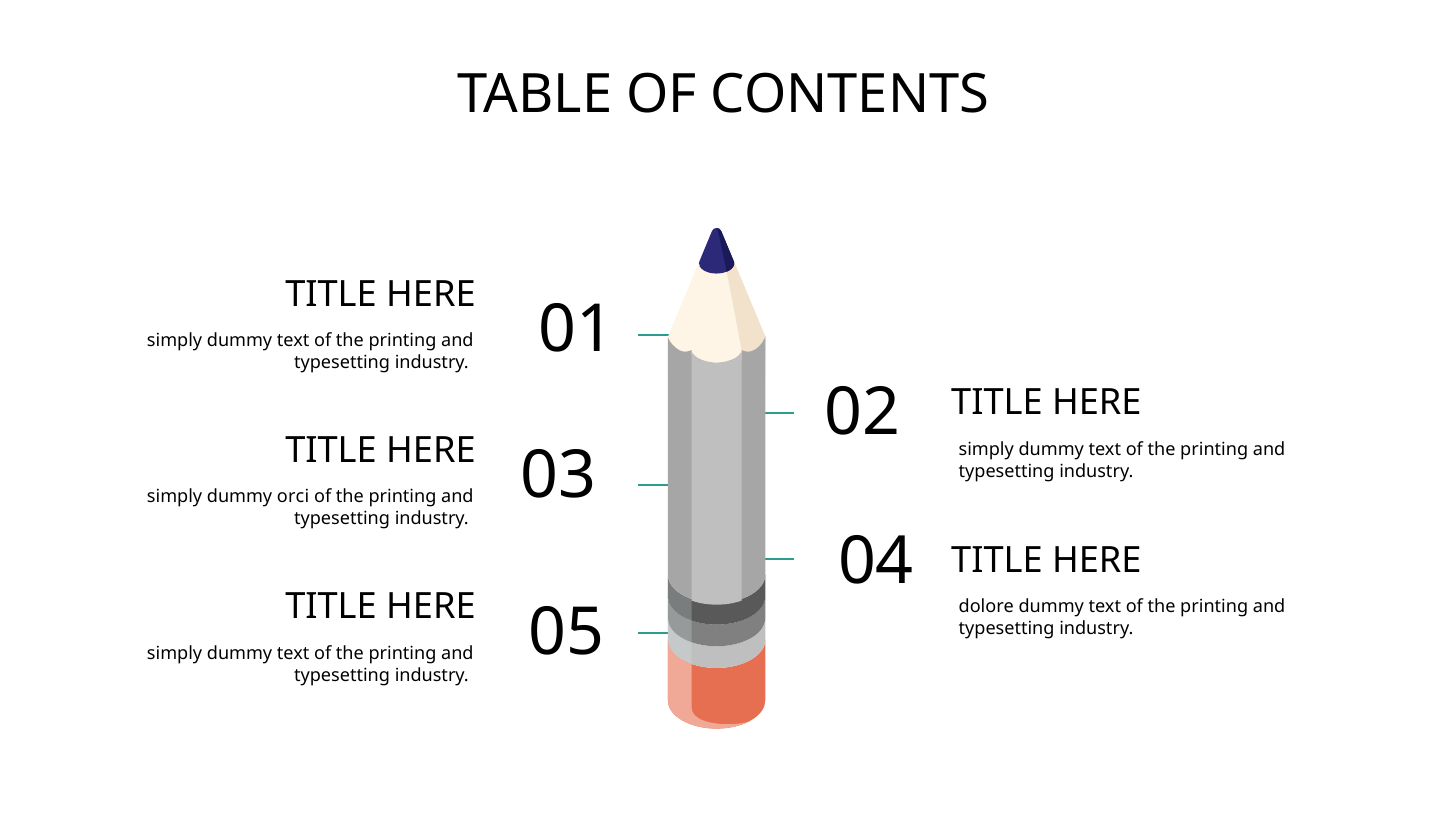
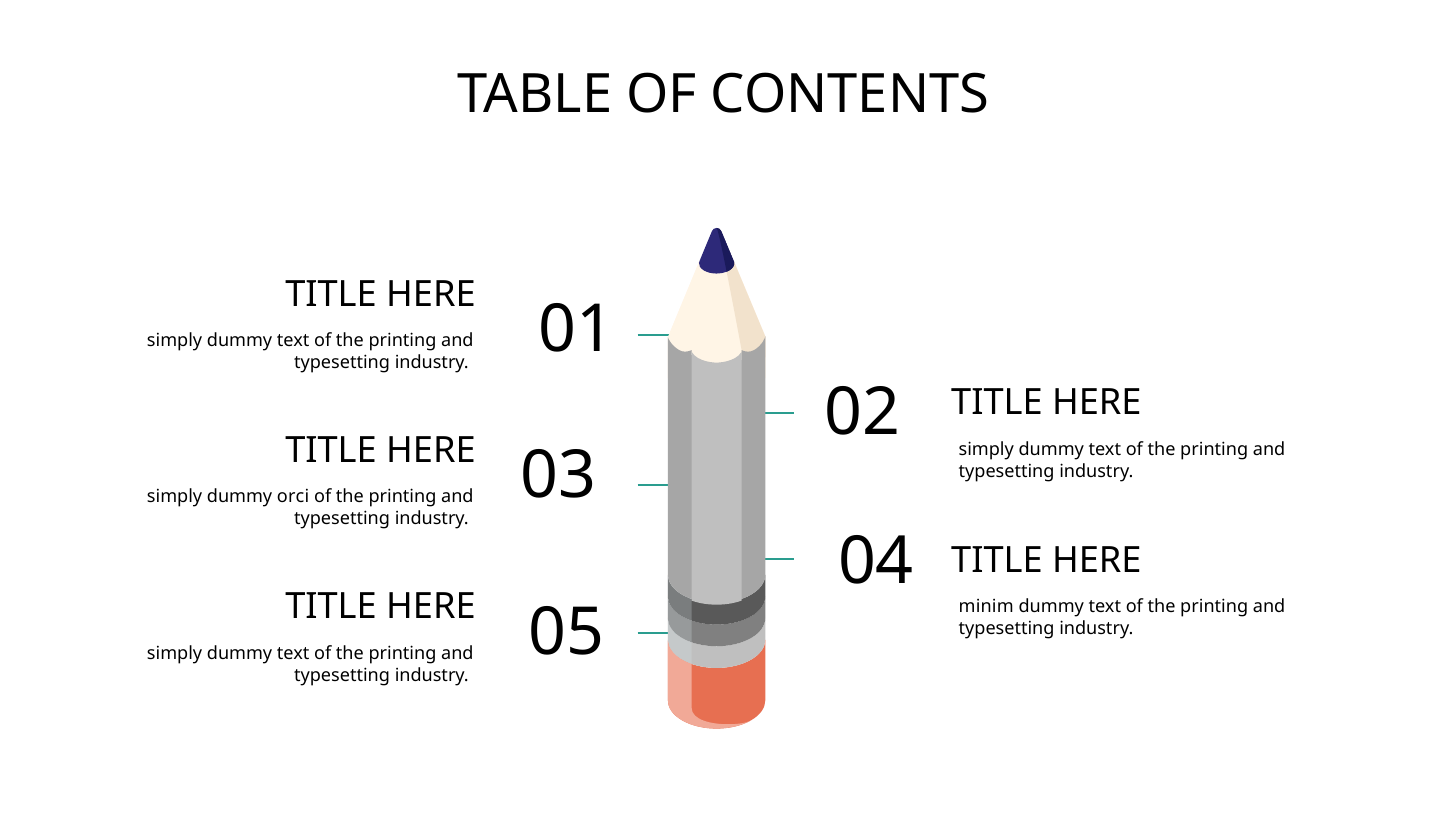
dolore: dolore -> minim
